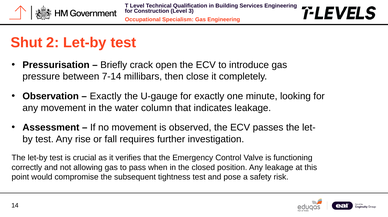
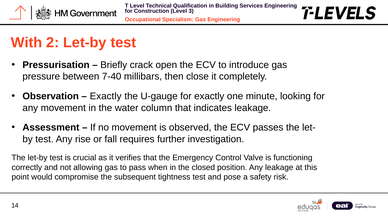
Shut: Shut -> With
7-14: 7-14 -> 7-40
